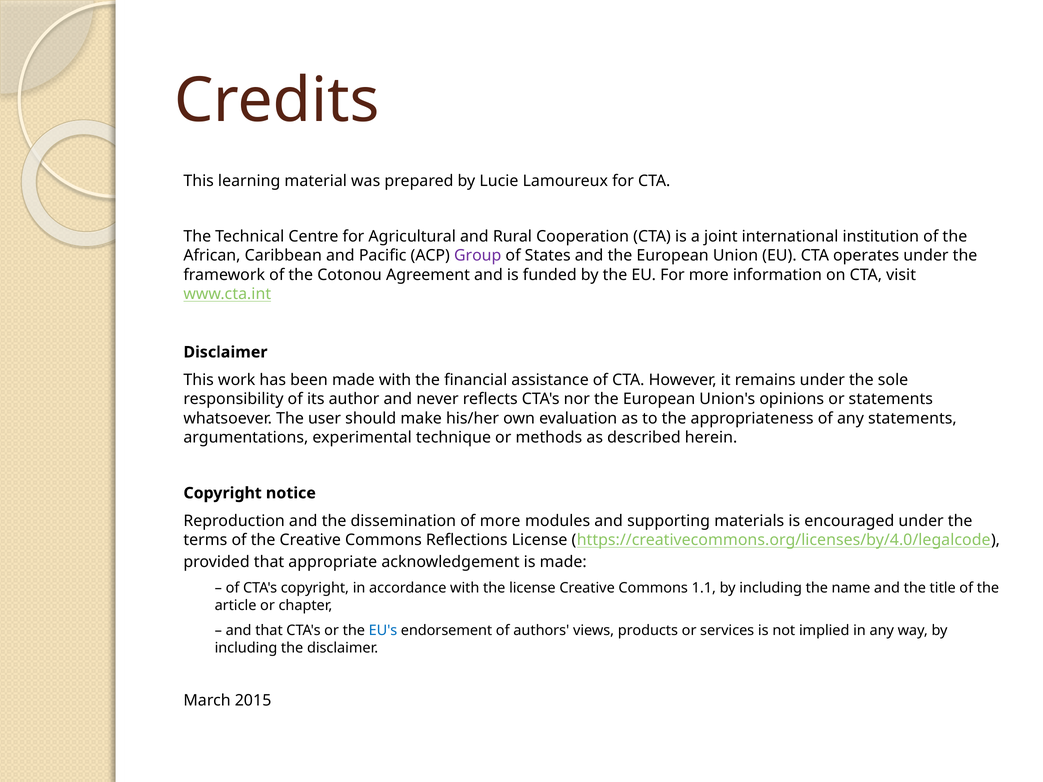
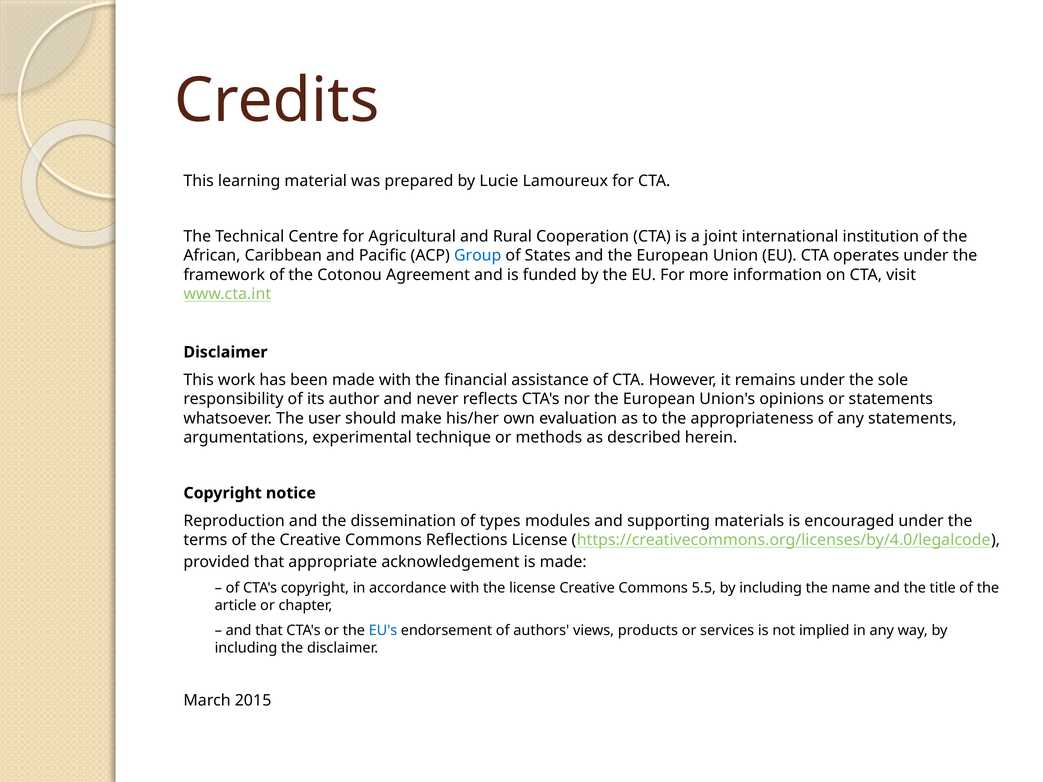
Group colour: purple -> blue
of more: more -> types
1.1: 1.1 -> 5.5
